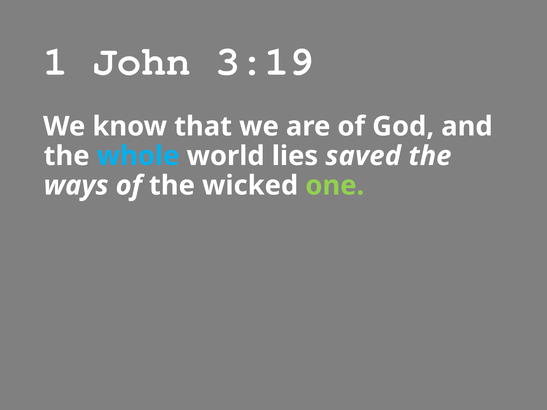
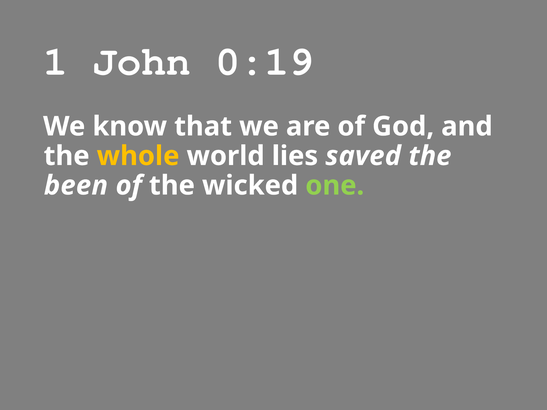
3:19: 3:19 -> 0:19
whole colour: light blue -> yellow
ways: ways -> been
